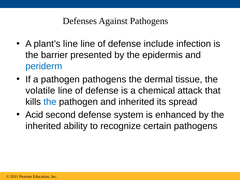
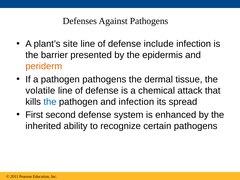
plant’s line: line -> site
periderm colour: blue -> orange
and inherited: inherited -> infection
Acid: Acid -> First
